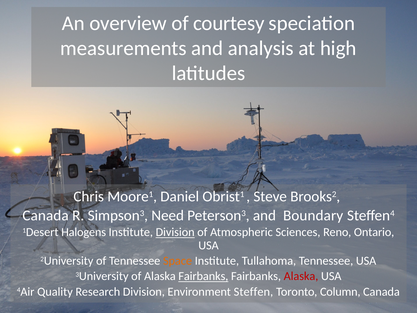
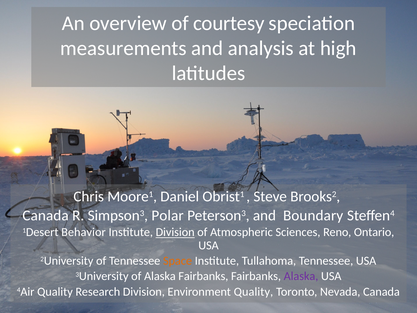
Need: Need -> Polar
Halogens: Halogens -> Behavior
Fairbanks at (203, 276) underline: present -> none
Alaska at (301, 276) colour: red -> purple
Environment Steffen: Steffen -> Quality
Column: Column -> Nevada
